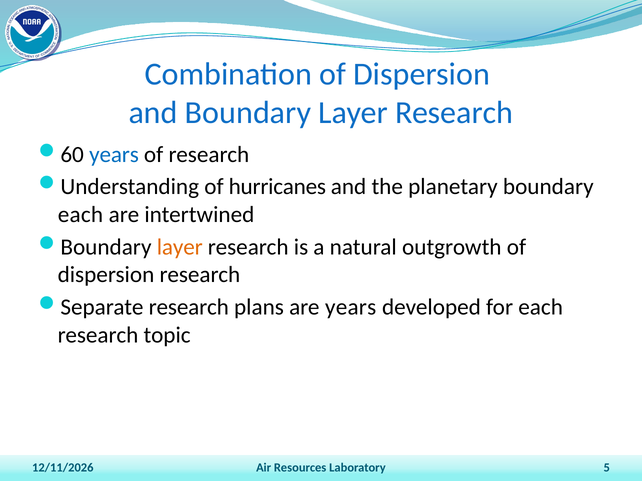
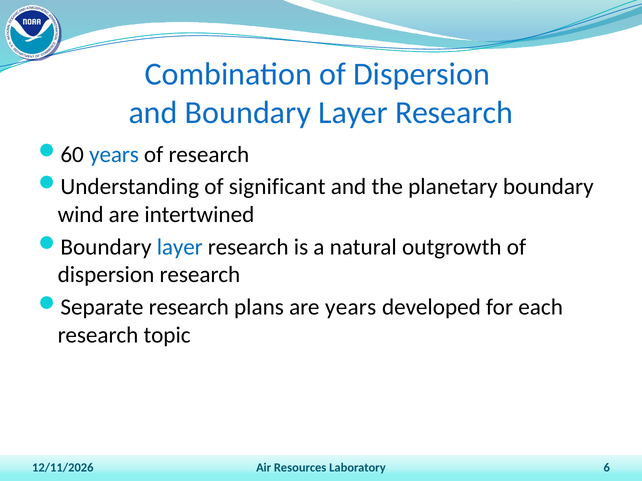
hurricanes: hurricanes -> significant
each at (80, 215): each -> wind
layer at (180, 247) colour: orange -> blue
5: 5 -> 6
